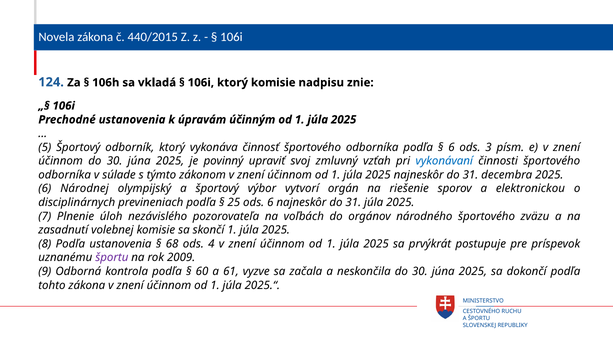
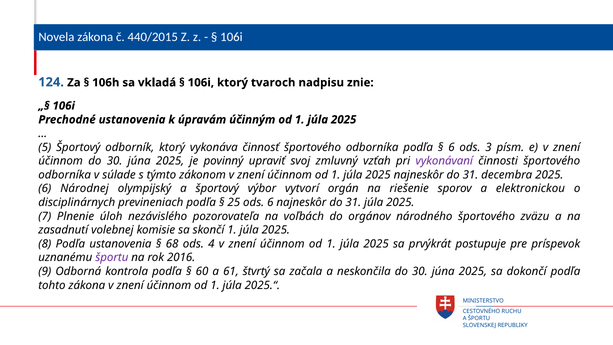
ktorý komisie: komisie -> tvaroch
vykonávaní colour: blue -> purple
2009: 2009 -> 2016
vyzve: vyzve -> štvrtý
